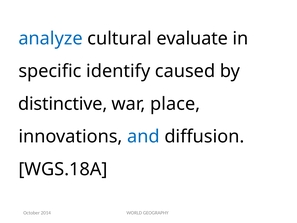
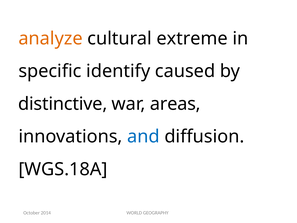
analyze colour: blue -> orange
evaluate: evaluate -> extreme
place: place -> areas
